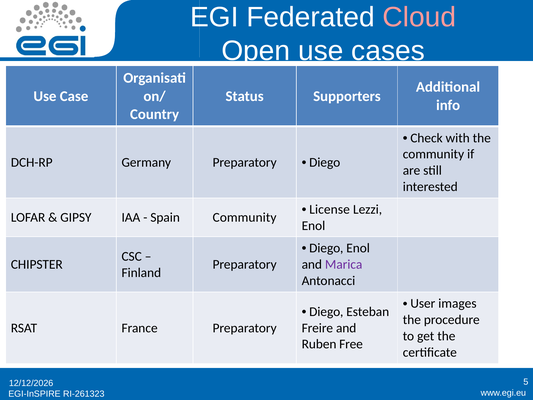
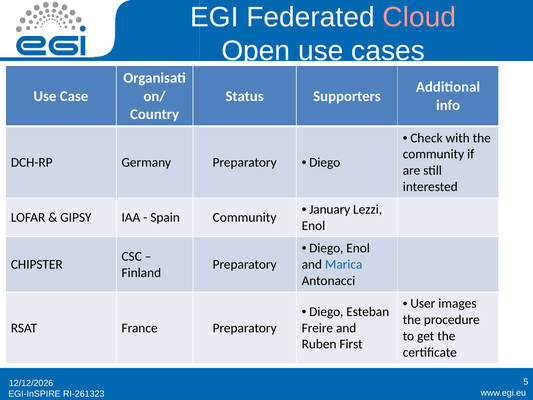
License: License -> January
Marica colour: purple -> blue
Free: Free -> First
